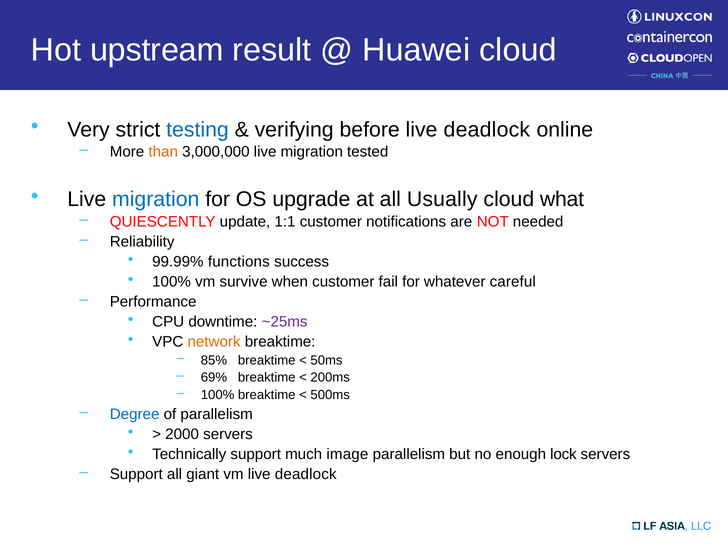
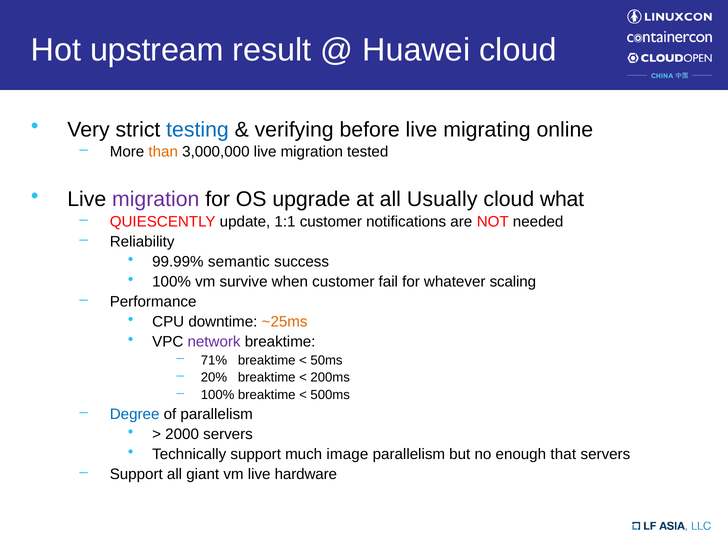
before live deadlock: deadlock -> migrating
migration at (156, 199) colour: blue -> purple
functions: functions -> semantic
careful: careful -> scaling
~25ms colour: purple -> orange
network colour: orange -> purple
85%: 85% -> 71%
69%: 69% -> 20%
lock: lock -> that
vm live deadlock: deadlock -> hardware
